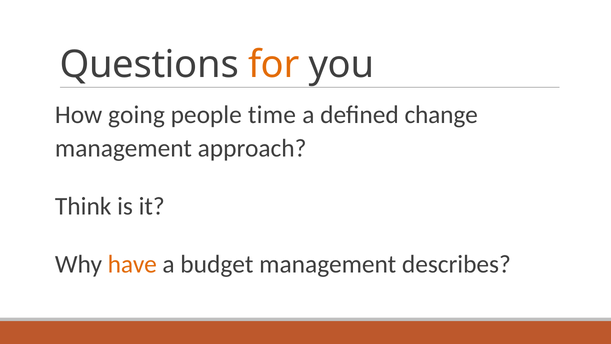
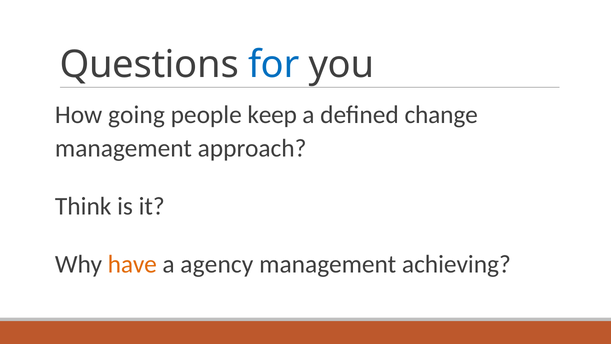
for colour: orange -> blue
time: time -> keep
budget: budget -> agency
describes: describes -> achieving
